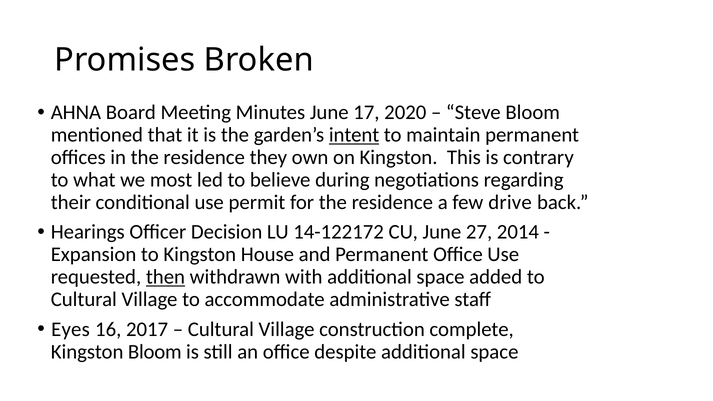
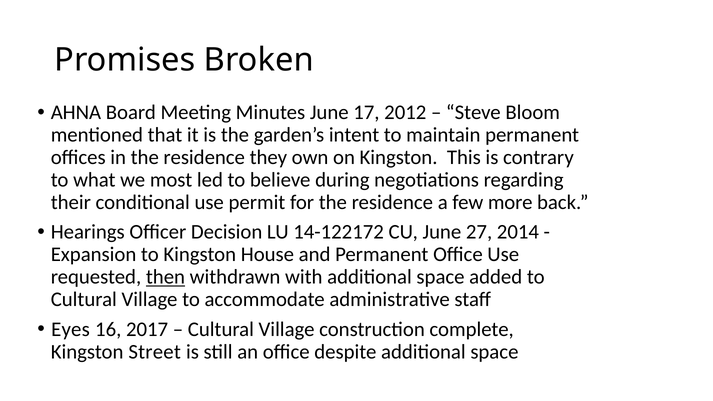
2020: 2020 -> 2012
intent underline: present -> none
drive: drive -> more
Kingston Bloom: Bloom -> Street
